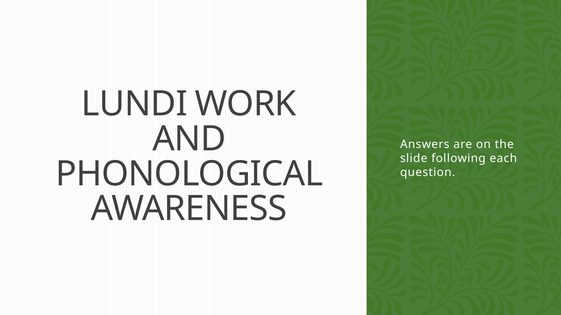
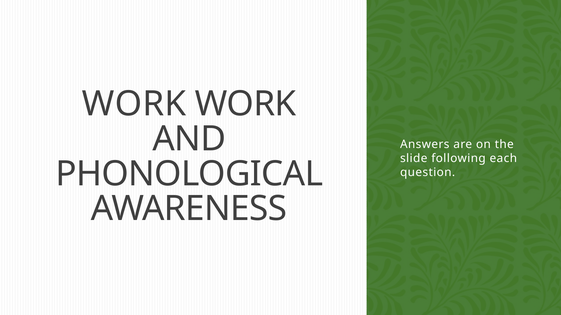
LUNDI at (134, 104): LUNDI -> WORK
